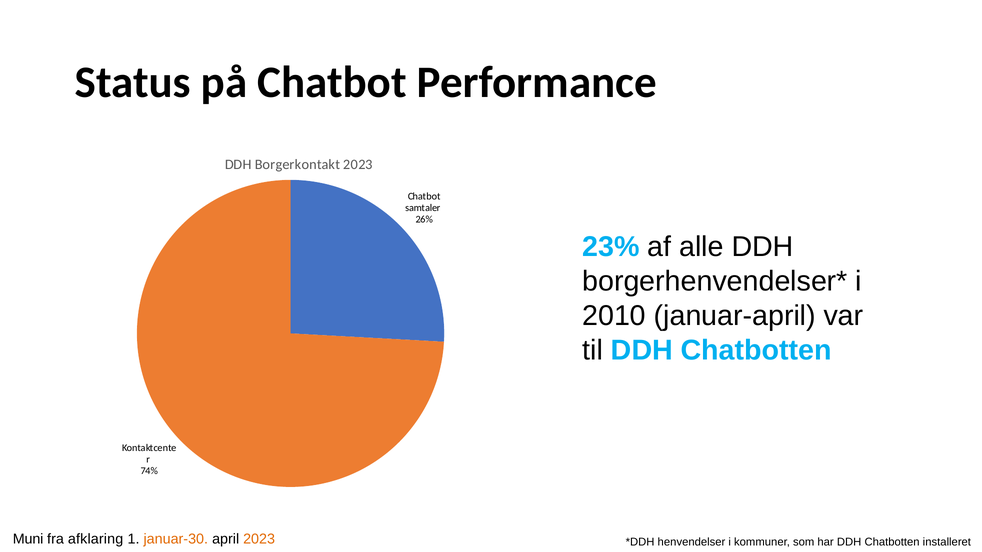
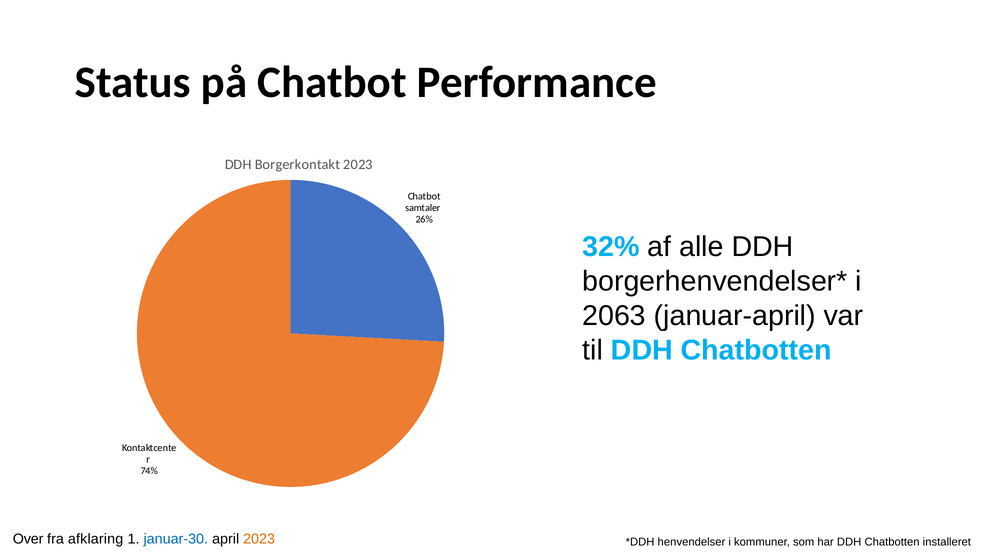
23%: 23% -> 32%
2010: 2010 -> 2063
Muni: Muni -> Over
januar-30 colour: orange -> blue
